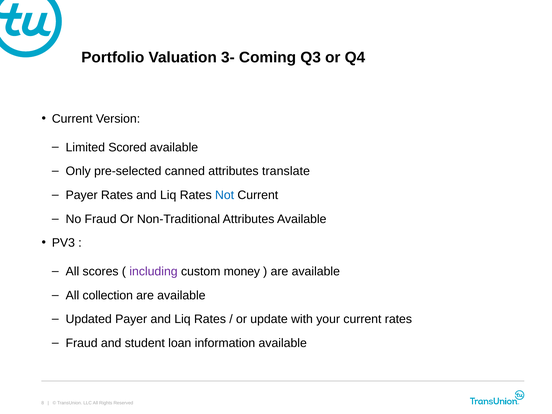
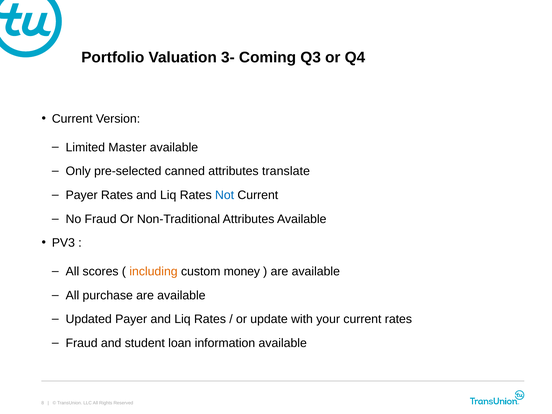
Scored: Scored -> Master
including colour: purple -> orange
collection: collection -> purchase
